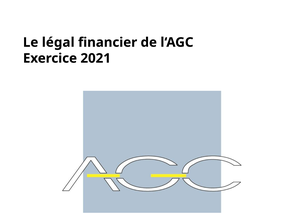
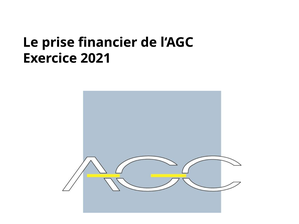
légal: légal -> prise
